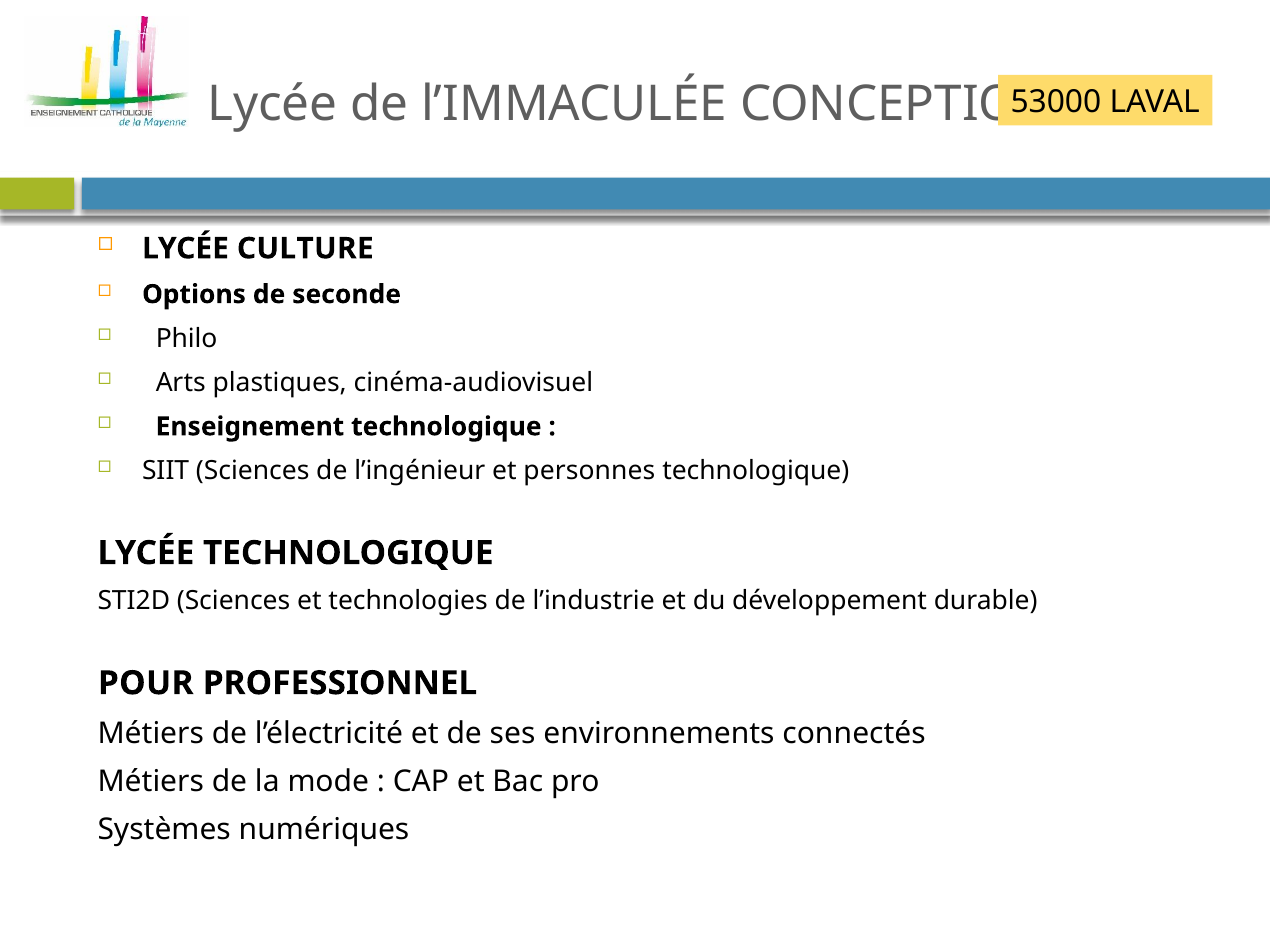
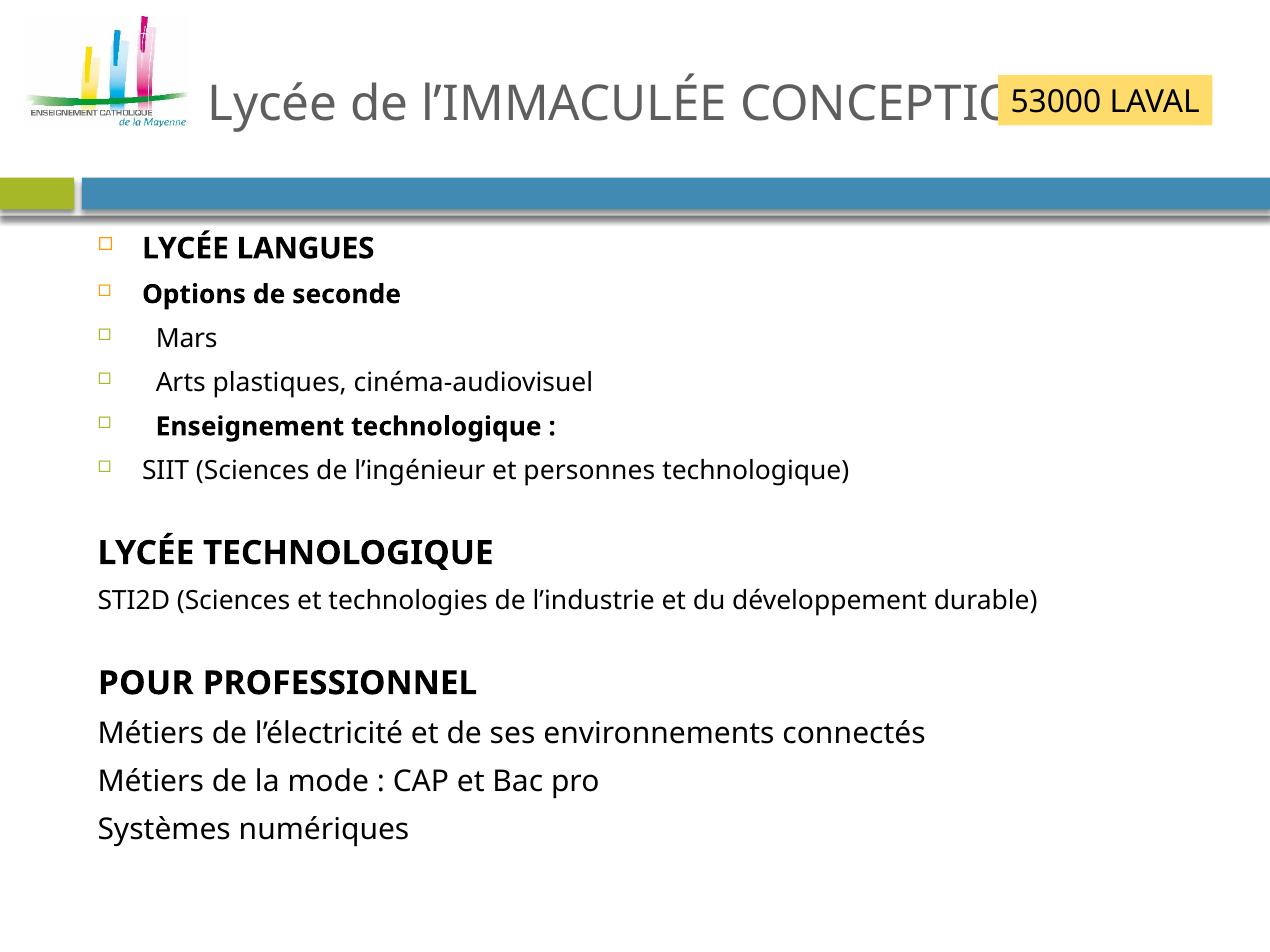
CULTURE: CULTURE -> LANGUES
Philo: Philo -> Mars
